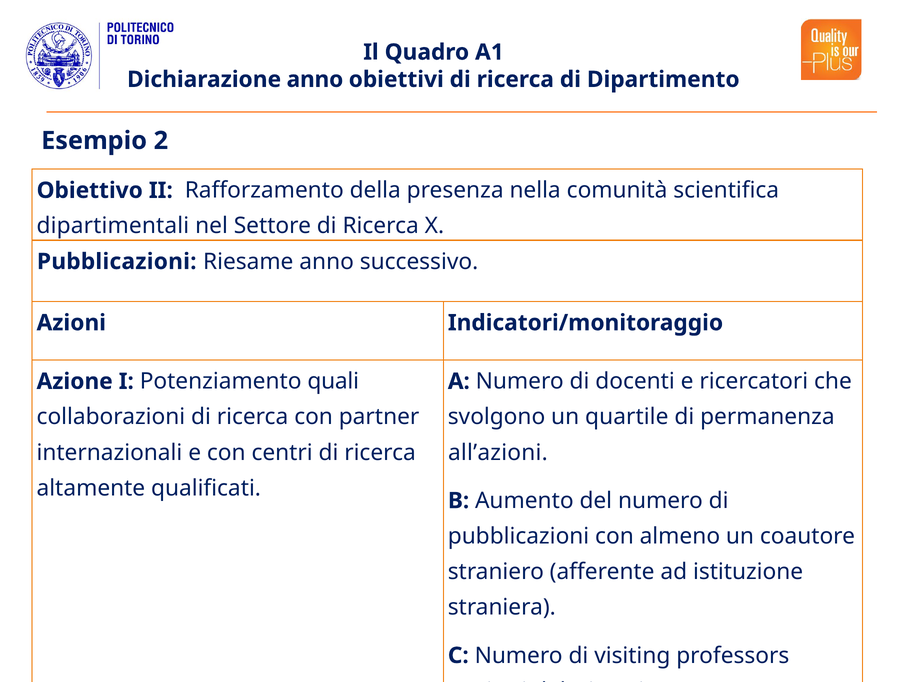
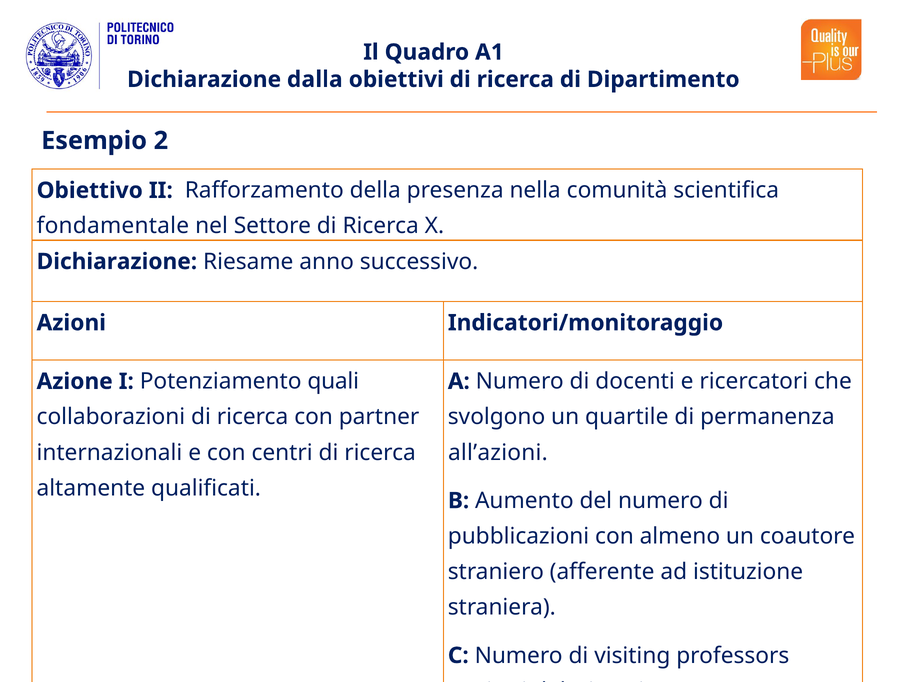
Dichiarazione anno: anno -> dalla
dipartimentali: dipartimentali -> fondamentale
Pubblicazioni at (117, 261): Pubblicazioni -> Dichiarazione
